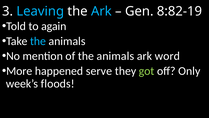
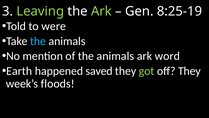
Leaving colour: light blue -> light green
Ark at (101, 11) colour: light blue -> light green
8:82-19: 8:82-19 -> 8:25-19
again: again -> were
More: More -> Earth
serve: serve -> saved
off Only: Only -> They
